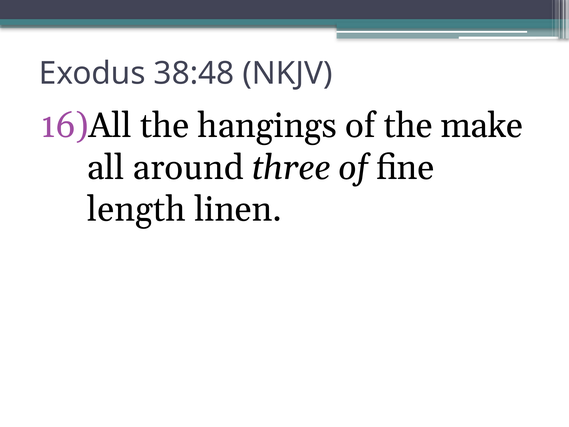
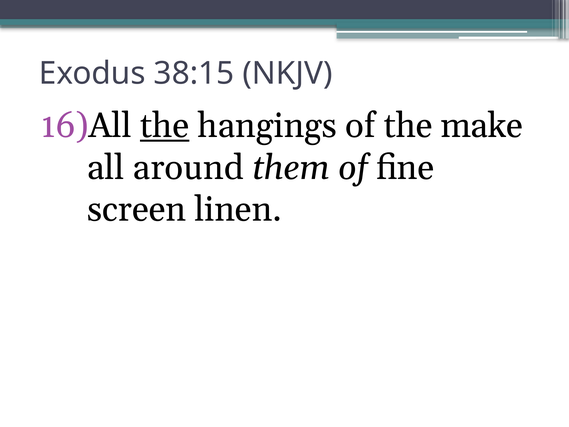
38:48: 38:48 -> 38:15
the at (165, 126) underline: none -> present
three: three -> them
length: length -> screen
